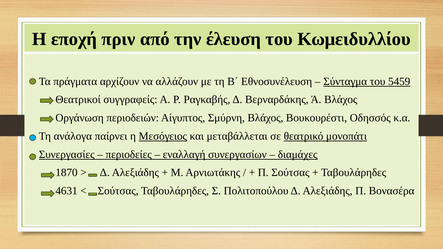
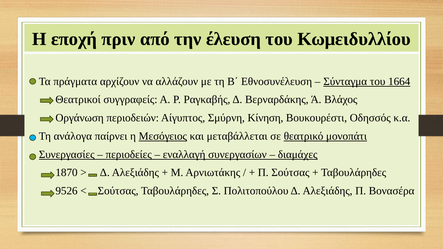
5459: 5459 -> 1664
Σμύρνη Βλάχος: Βλάχος -> Κίνηση
4631: 4631 -> 9526
